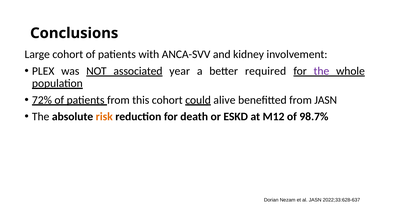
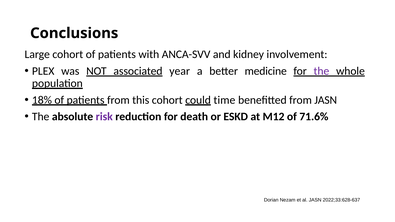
required: required -> medicine
72%: 72% -> 18%
alive: alive -> time
risk colour: orange -> purple
98.7%: 98.7% -> 71.6%
